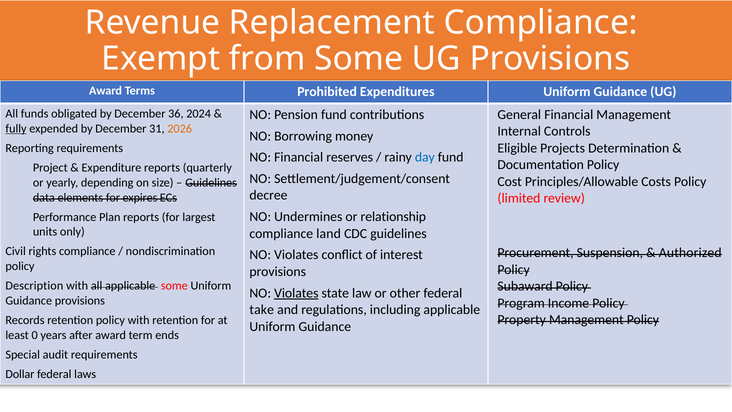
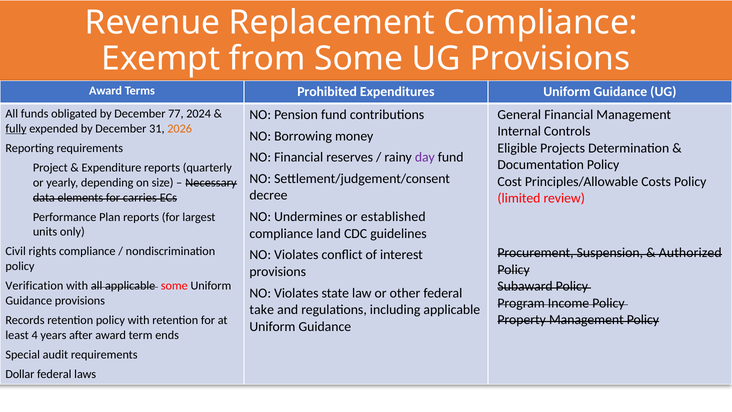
36: 36 -> 77
day colour: blue -> purple
Guidelines at (211, 182): Guidelines -> Necessary
expires: expires -> carries
relationship: relationship -> established
Description: Description -> Verification
Violates at (296, 293) underline: present -> none
0: 0 -> 4
